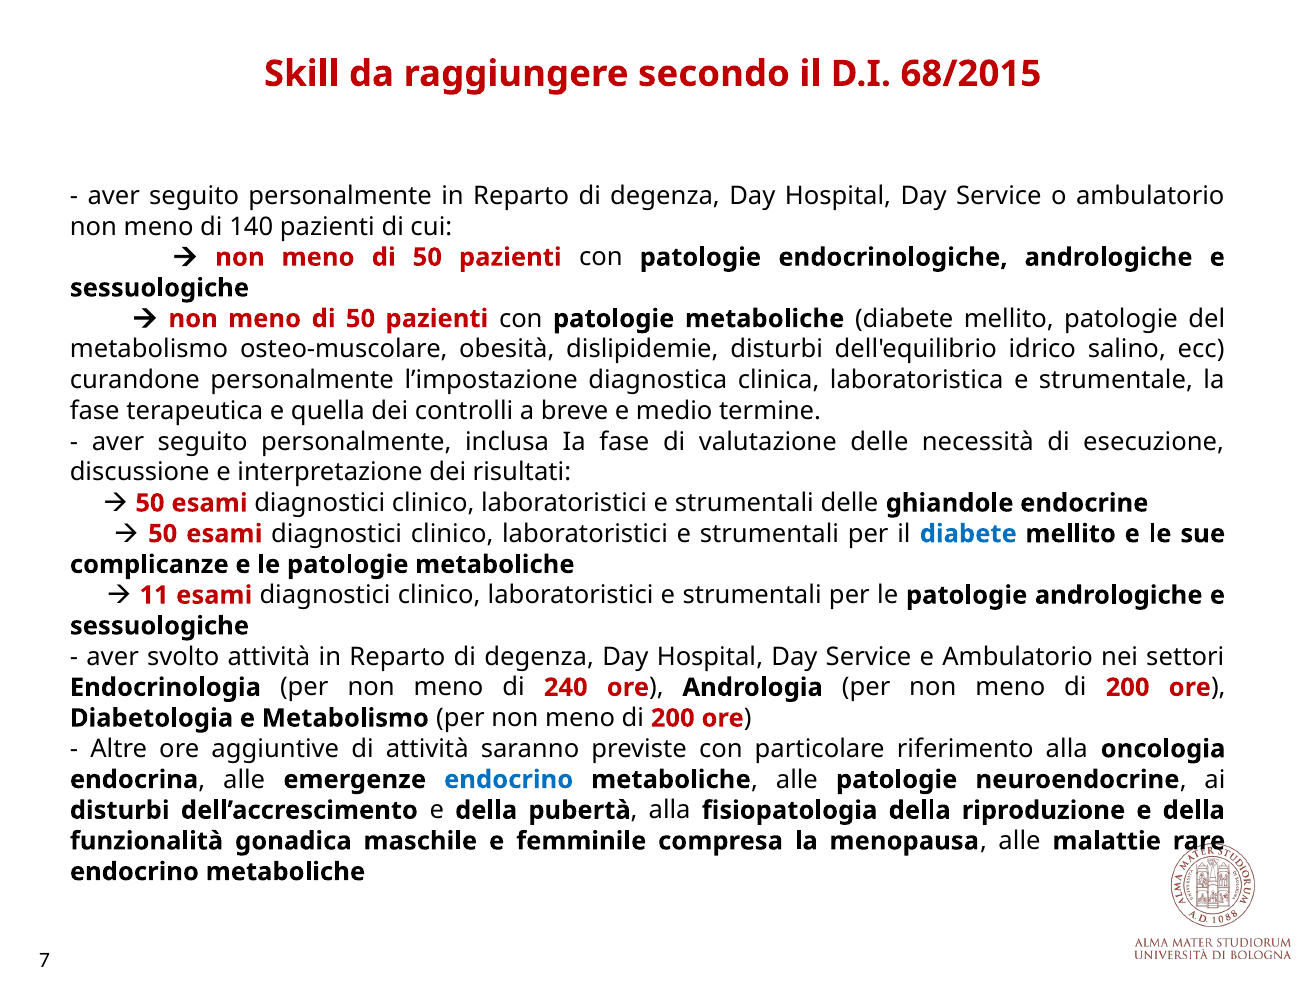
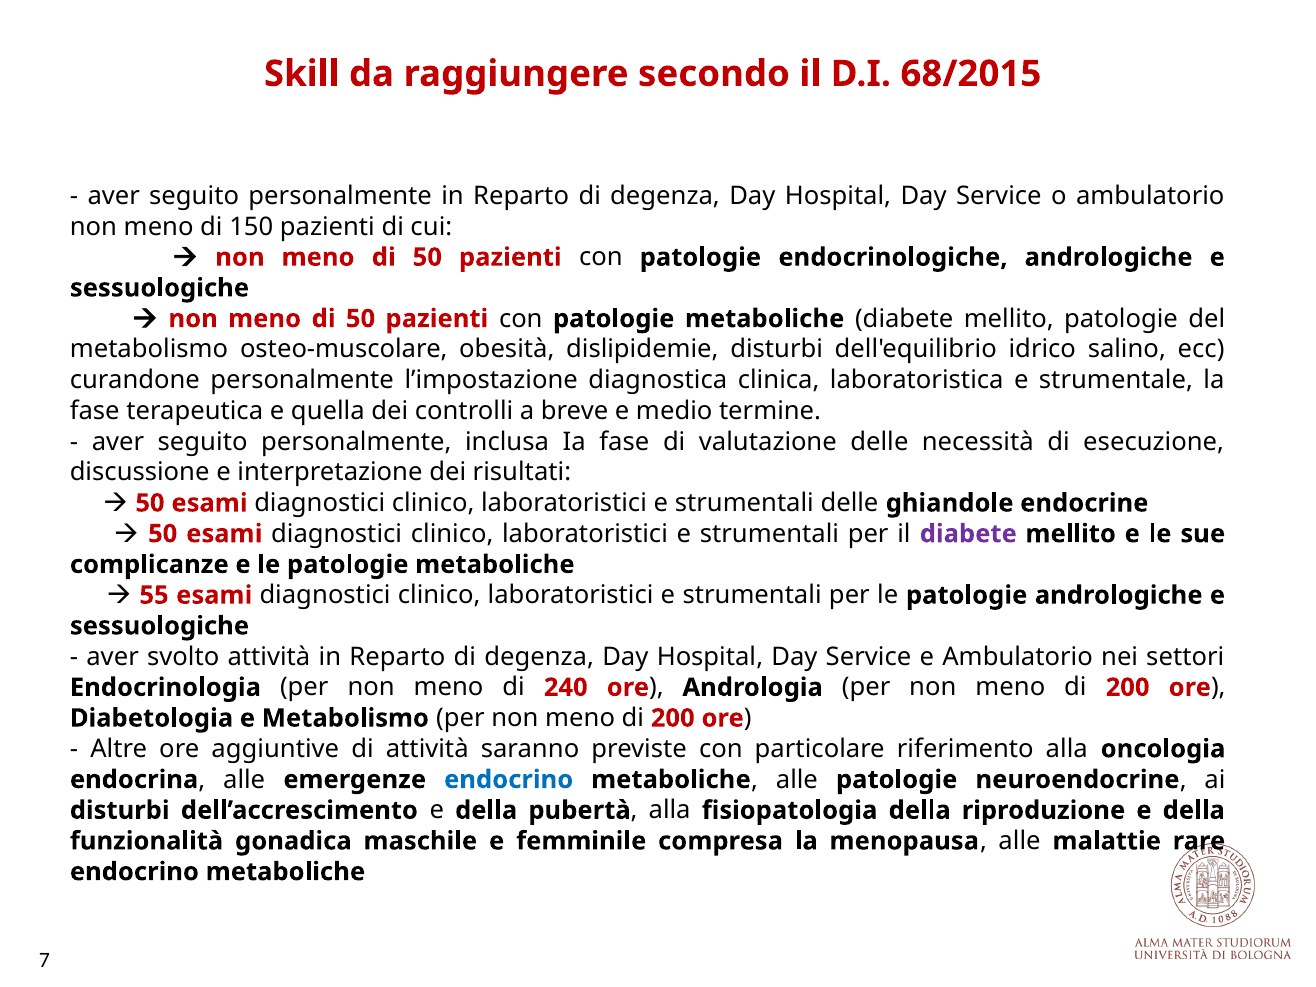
140: 140 -> 150
diabete at (968, 534) colour: blue -> purple
11: 11 -> 55
